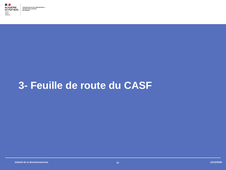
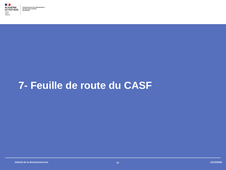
3-: 3- -> 7-
